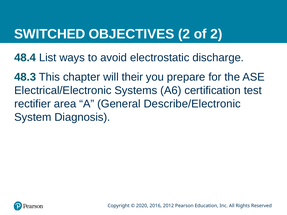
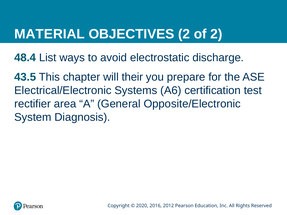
SWITCHED: SWITCHED -> MATERIAL
48.3: 48.3 -> 43.5
Describe/Electronic: Describe/Electronic -> Opposite/Electronic
